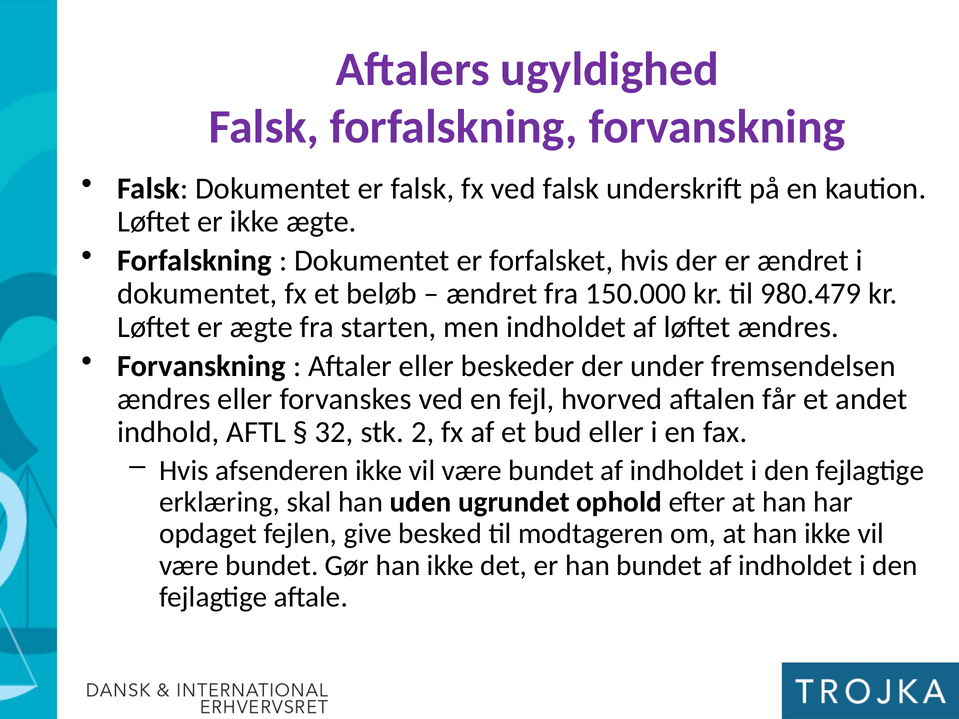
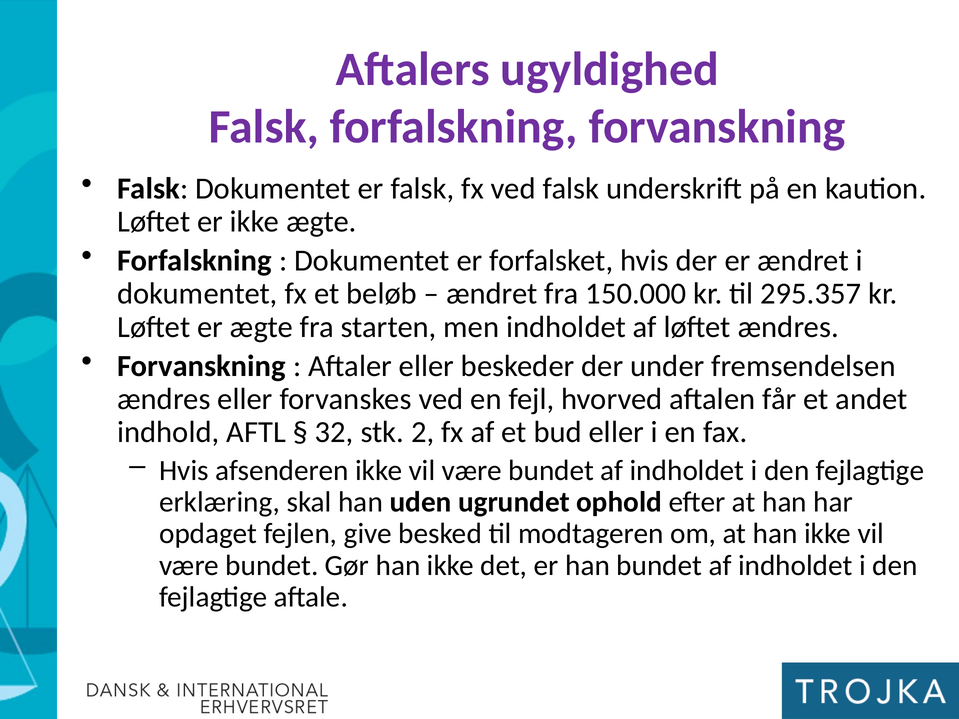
980.479: 980.479 -> 295.357
